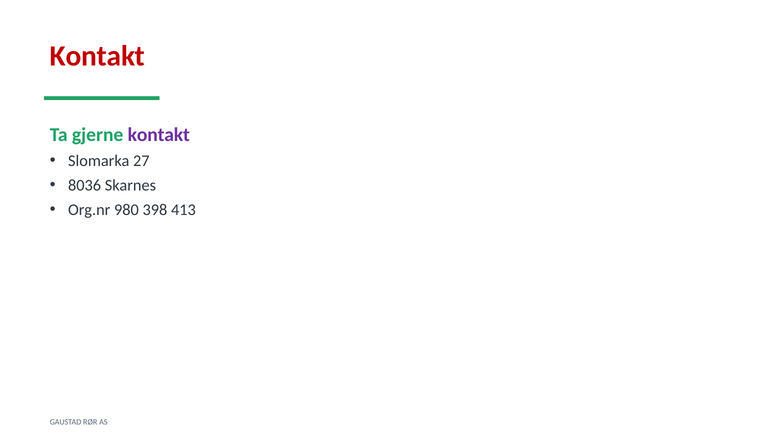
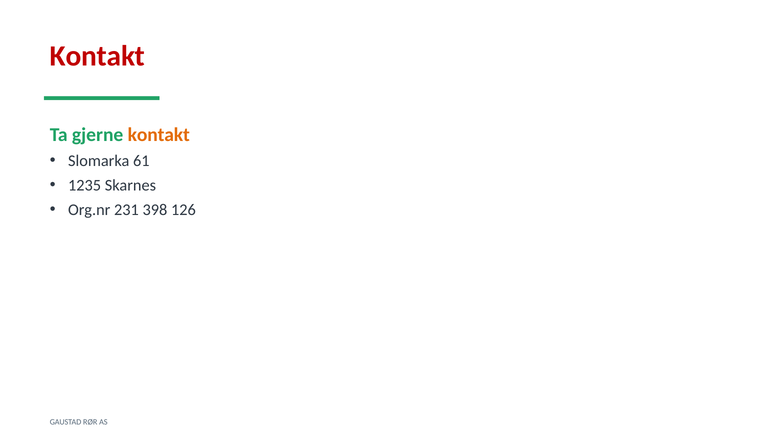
kontakt at (159, 135) colour: purple -> orange
27: 27 -> 61
8036: 8036 -> 1235
980: 980 -> 231
413: 413 -> 126
